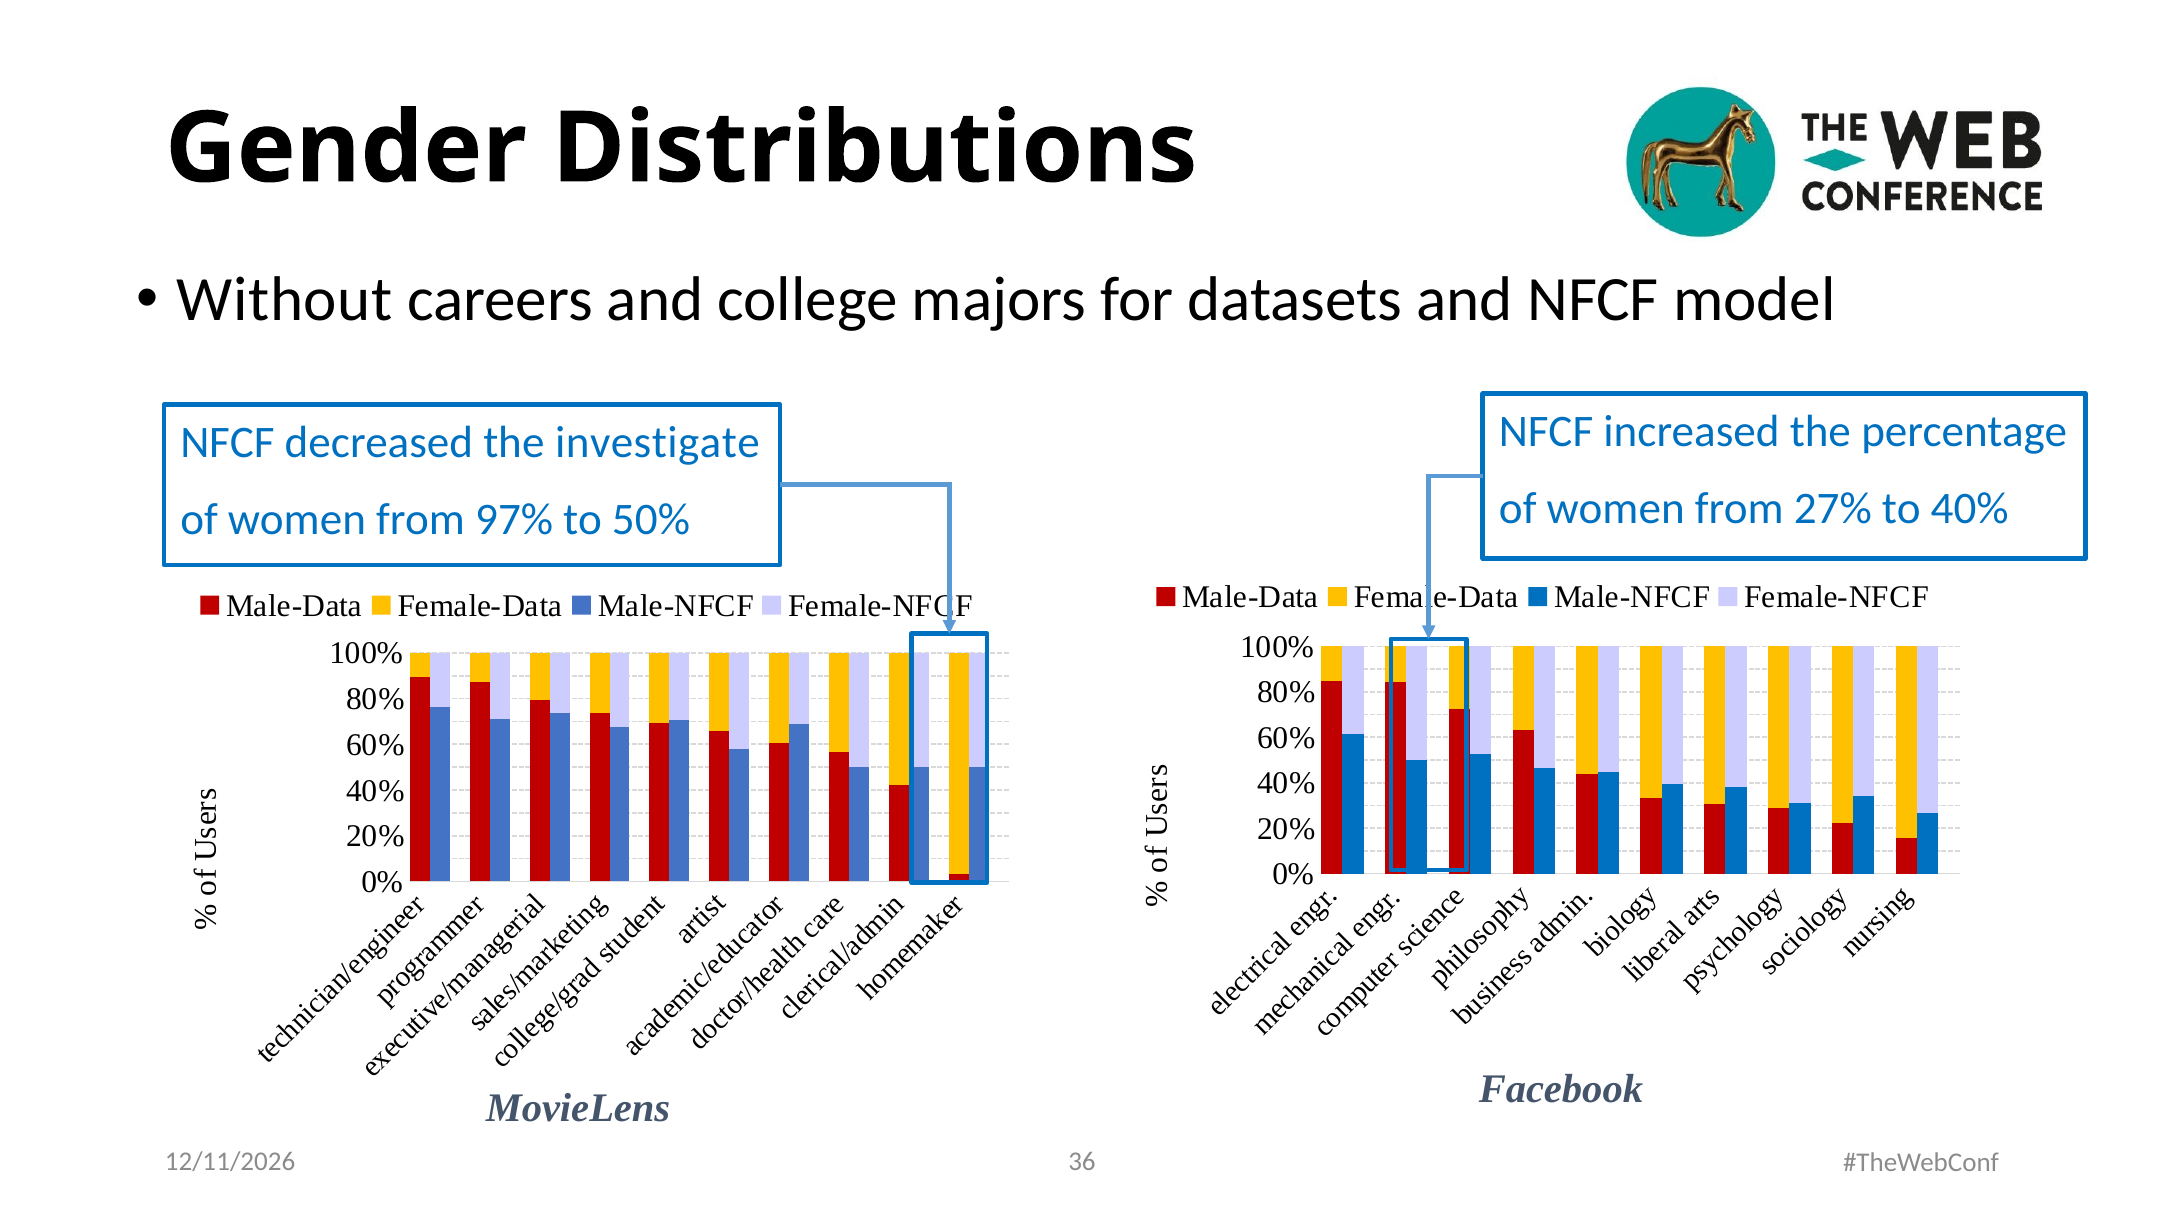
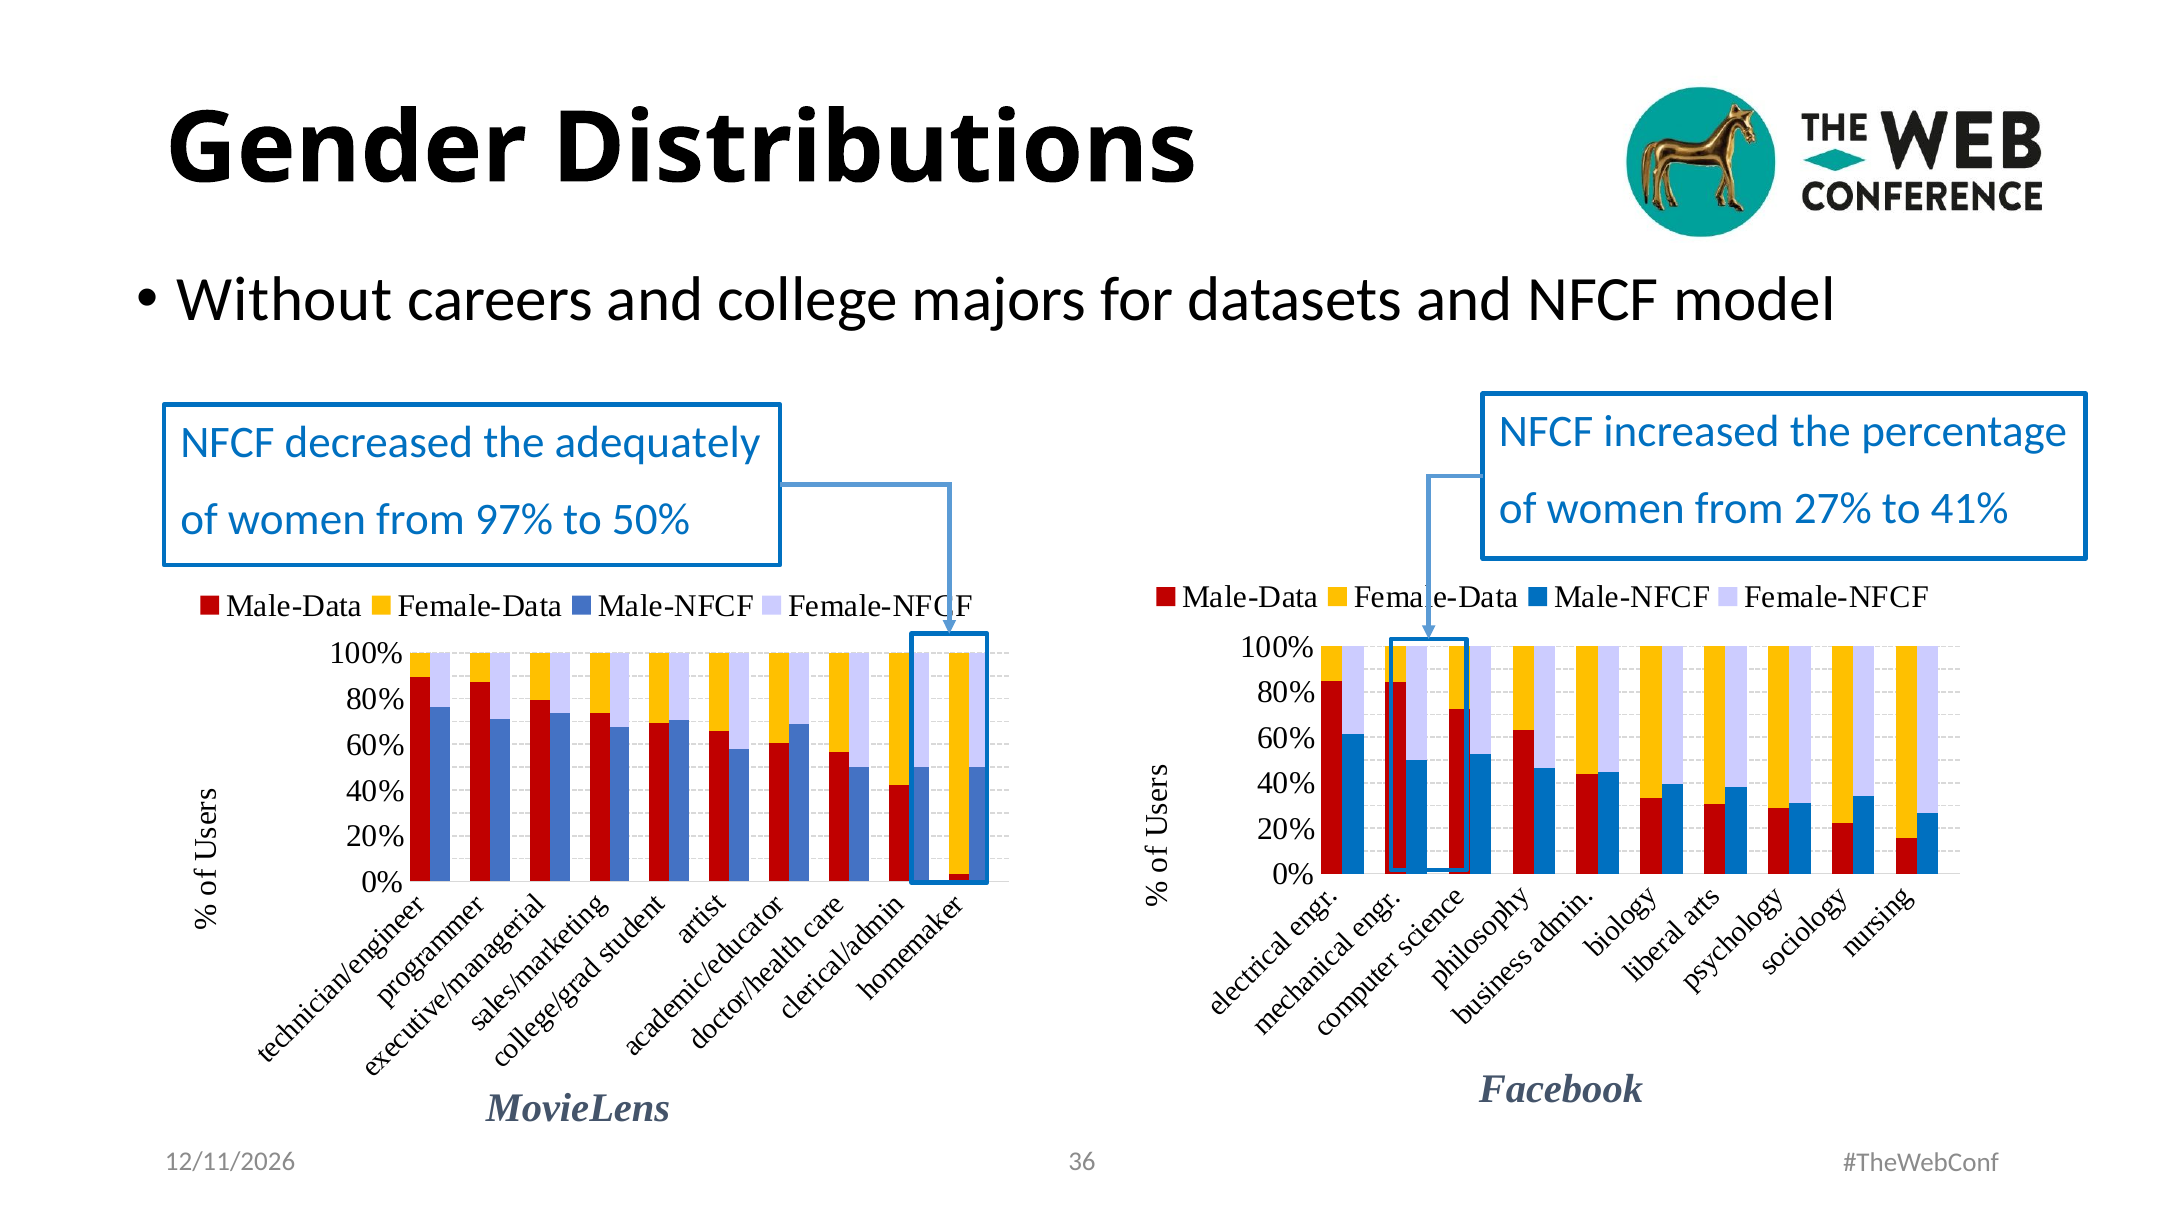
investigate: investigate -> adequately
to 40%: 40% -> 41%
